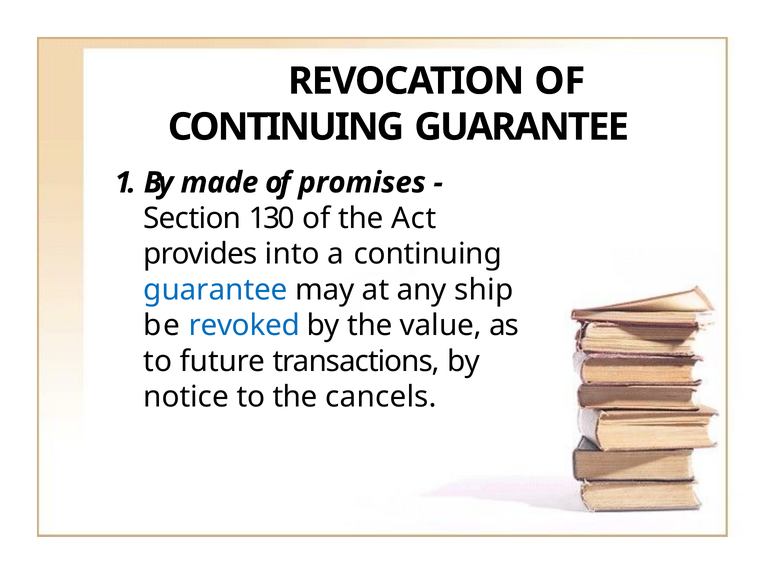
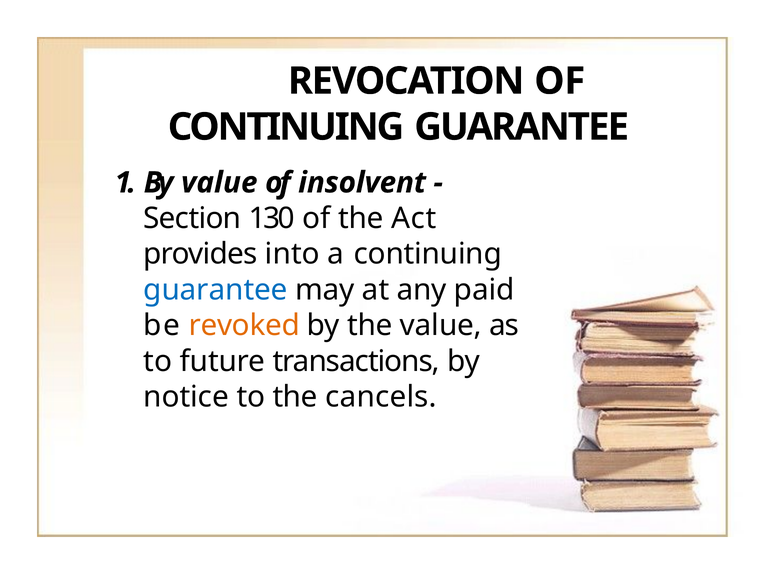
By made: made -> value
promises: promises -> insolvent
ship: ship -> paid
revoked colour: blue -> orange
